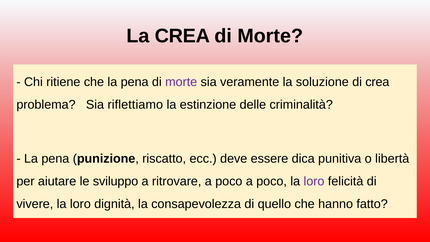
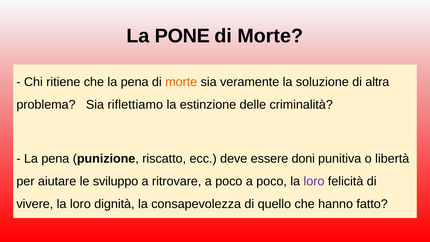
La CREA: CREA -> PONE
morte at (181, 82) colour: purple -> orange
di crea: crea -> altra
dica: dica -> doni
